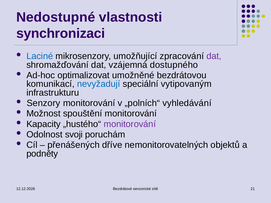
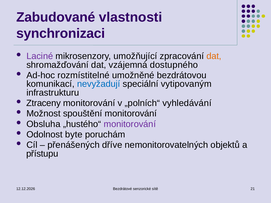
Nedostupné: Nedostupné -> Zabudované
Laciné colour: blue -> purple
dat at (214, 56) colour: purple -> orange
optimalizovat: optimalizovat -> rozmístitelné
Senzory: Senzory -> Ztraceny
Kapacity: Kapacity -> Obsluha
svoji: svoji -> byte
podněty: podněty -> přístupu
